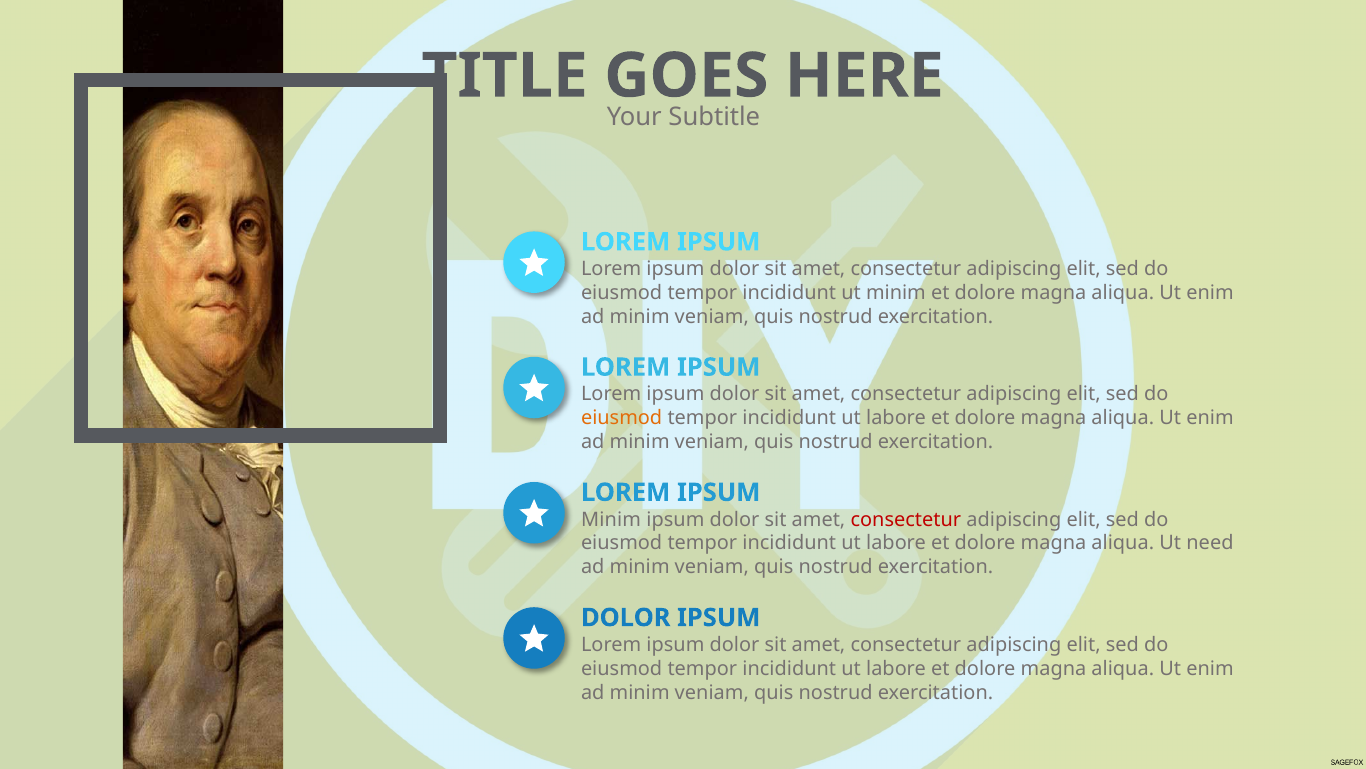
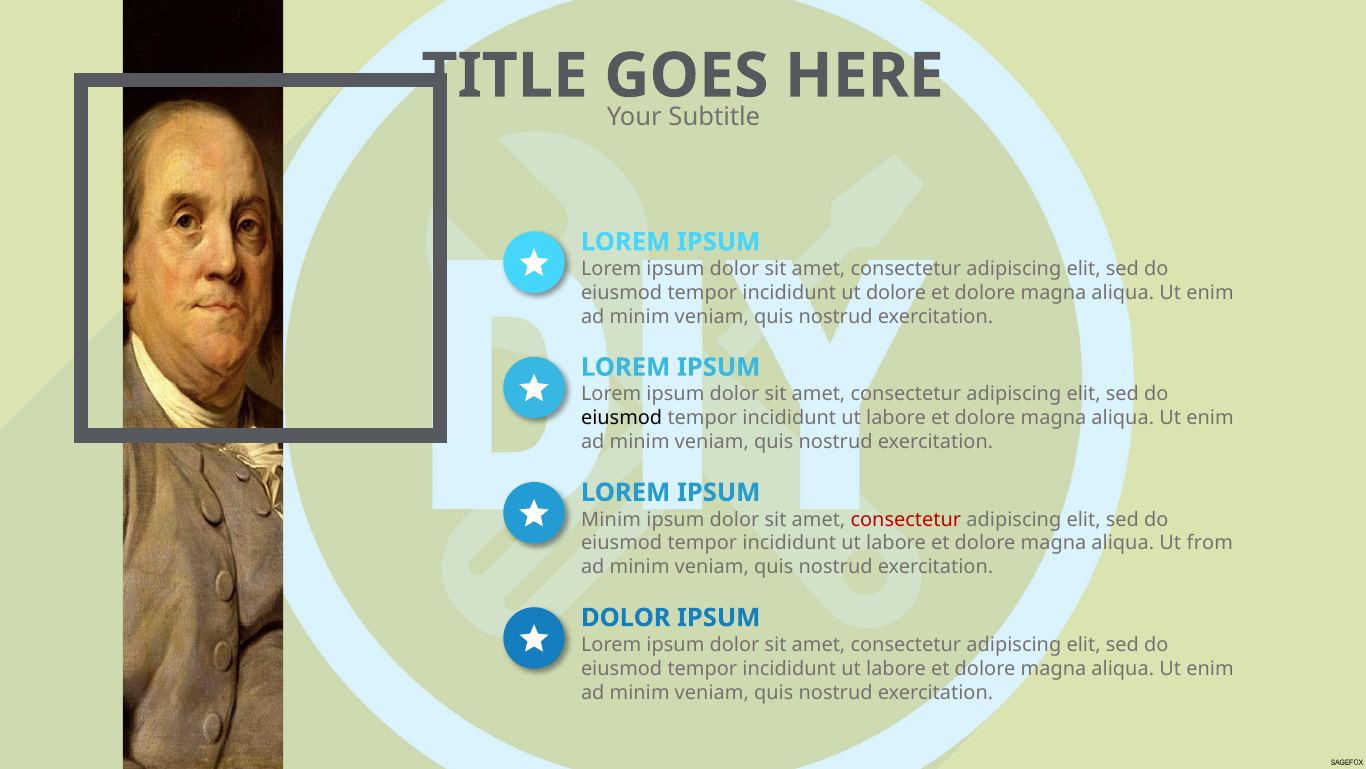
ut minim: minim -> dolore
eiusmod at (622, 418) colour: orange -> black
need: need -> from
